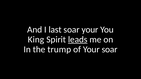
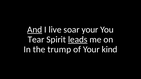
And underline: none -> present
last: last -> live
King: King -> Tear
Your soar: soar -> kind
